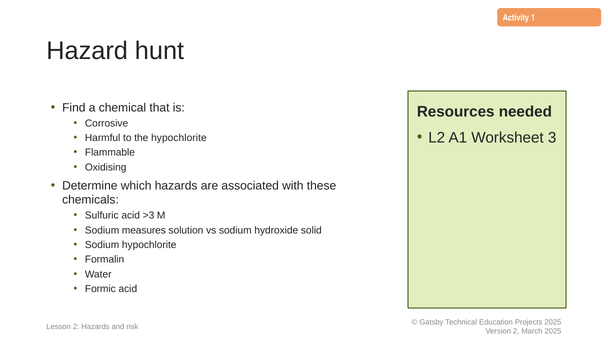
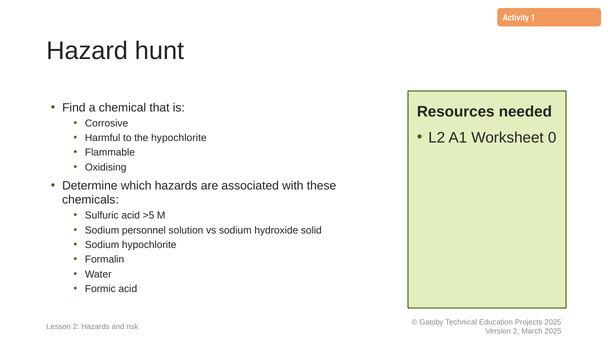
3: 3 -> 0
>3: >3 -> >5
measures: measures -> personnel
